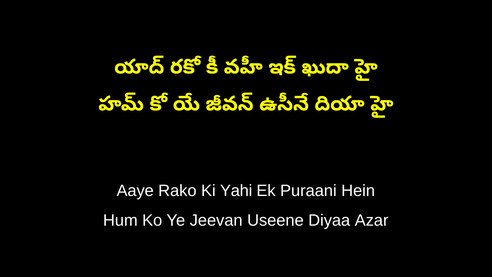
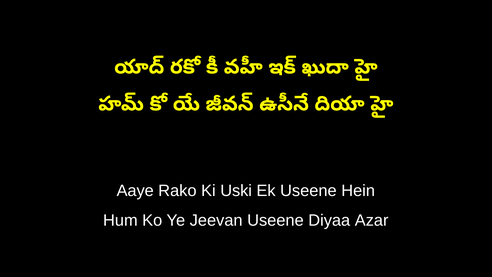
Yahi: Yahi -> Uski
Ek Puraani: Puraani -> Useene
